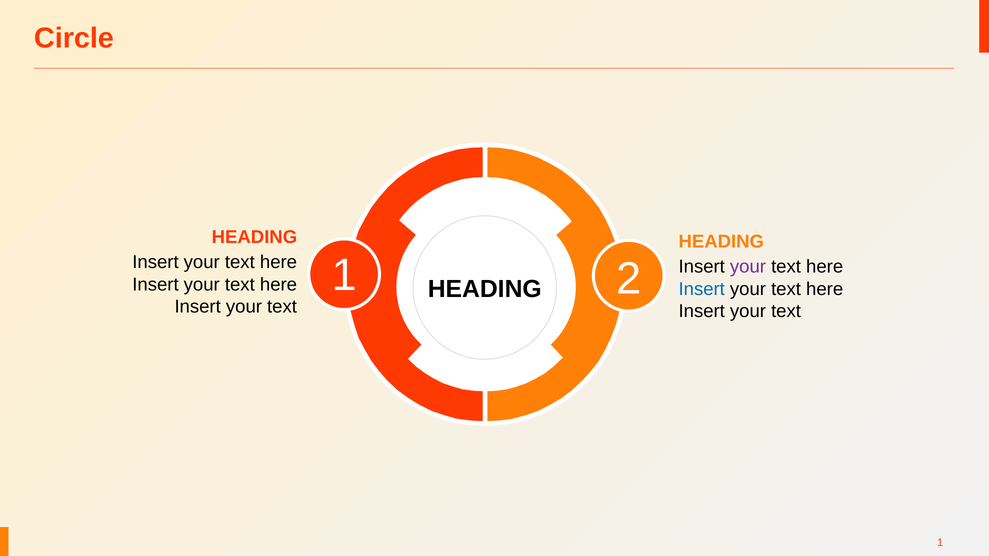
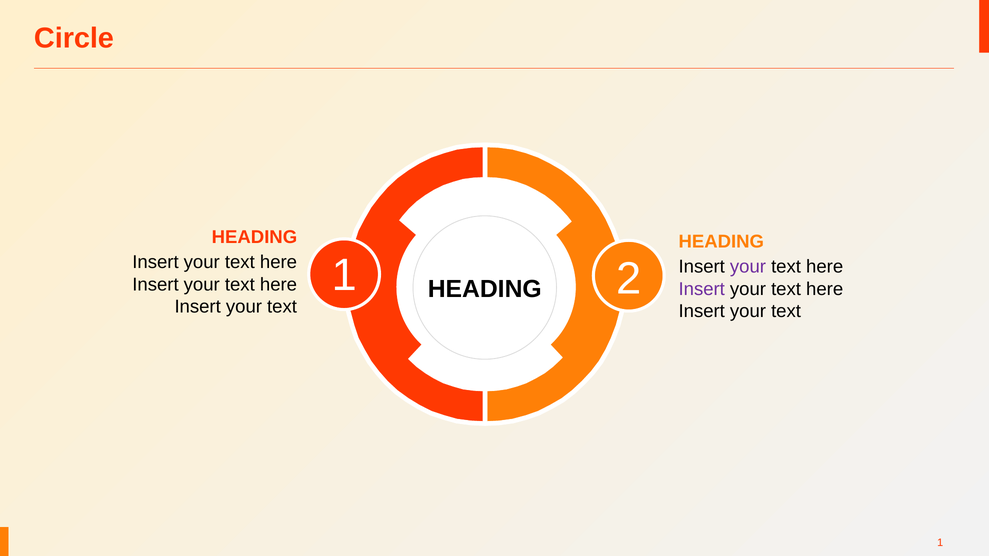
Insert at (702, 289) colour: blue -> purple
